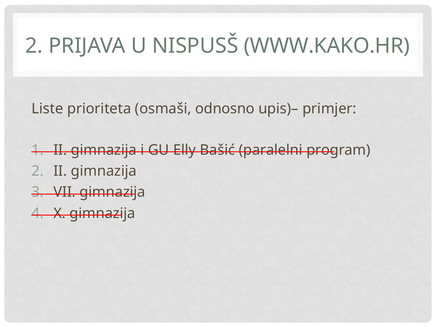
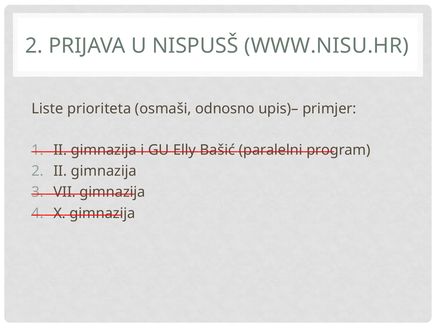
WWW.KAKO.HR: WWW.KAKO.HR -> WWW.NISU.HR
